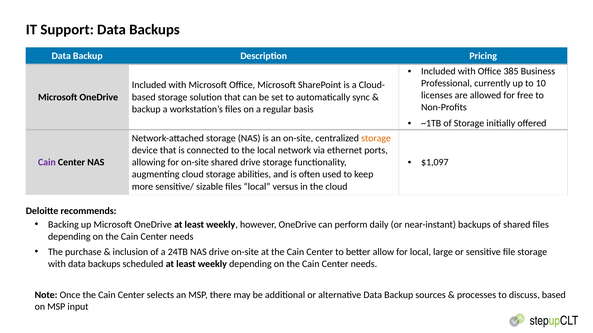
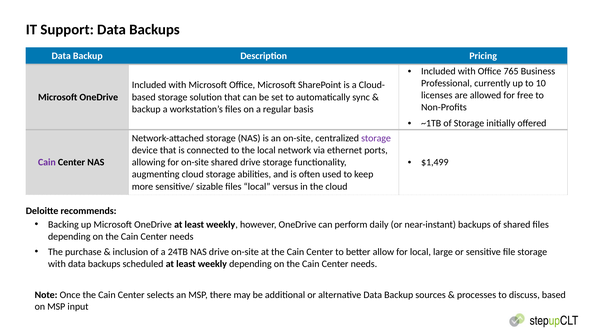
385: 385 -> 765
storage at (376, 138) colour: orange -> purple
$1,097: $1,097 -> $1,499
